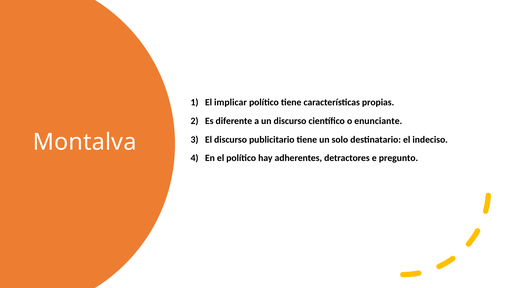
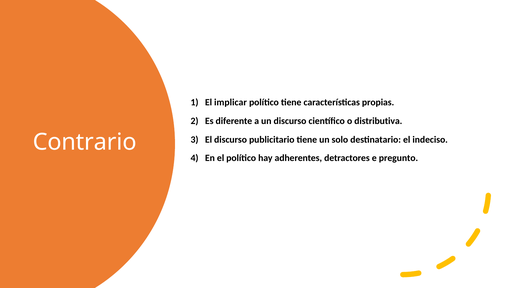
enunciante: enunciante -> distributiva
Montalva: Montalva -> Contrario
